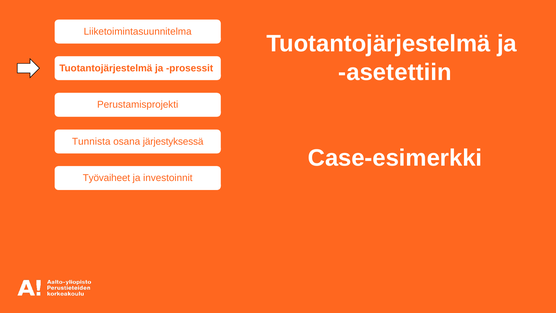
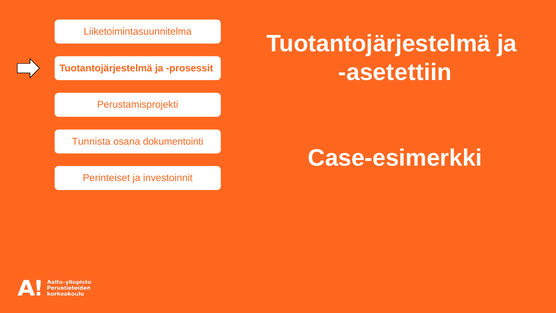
järjestyksessä: järjestyksessä -> dokumentointi
Työvaiheet: Työvaiheet -> Perinteiset
